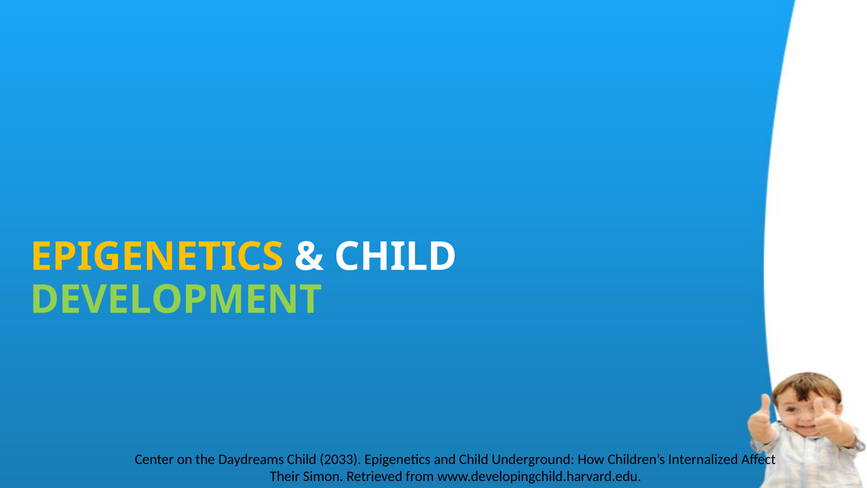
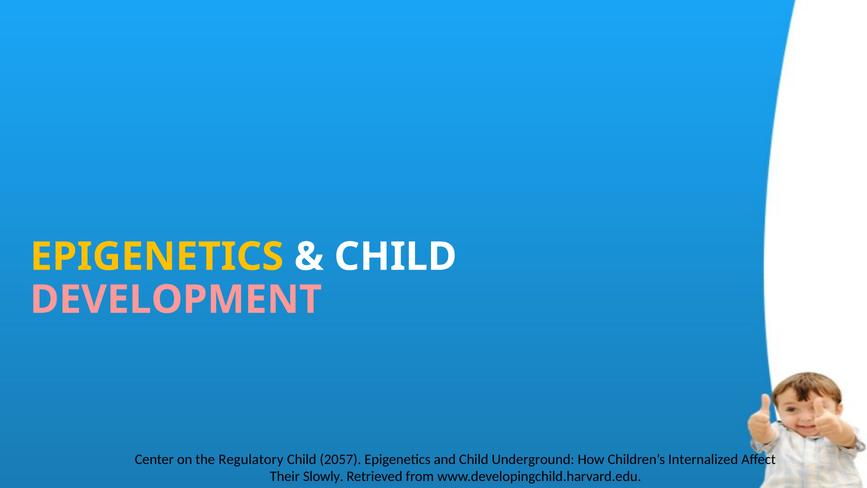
DEVELOPMENT colour: light green -> pink
Daydreams: Daydreams -> Regulatory
2033: 2033 -> 2057
Simon: Simon -> Slowly
